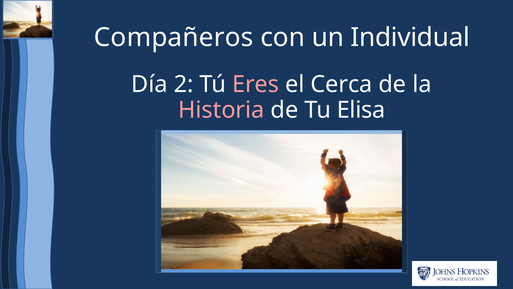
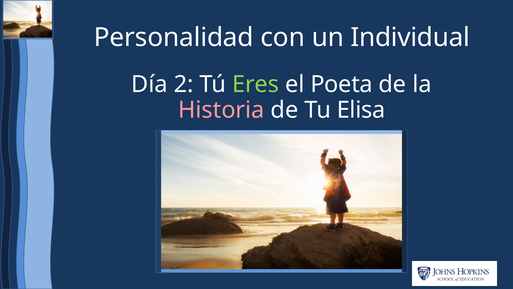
Compañeros: Compañeros -> Personalidad
Eres colour: pink -> light green
Cerca: Cerca -> Poeta
